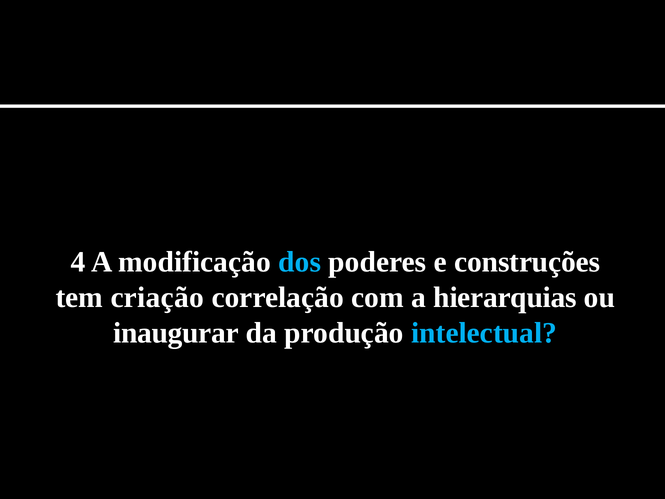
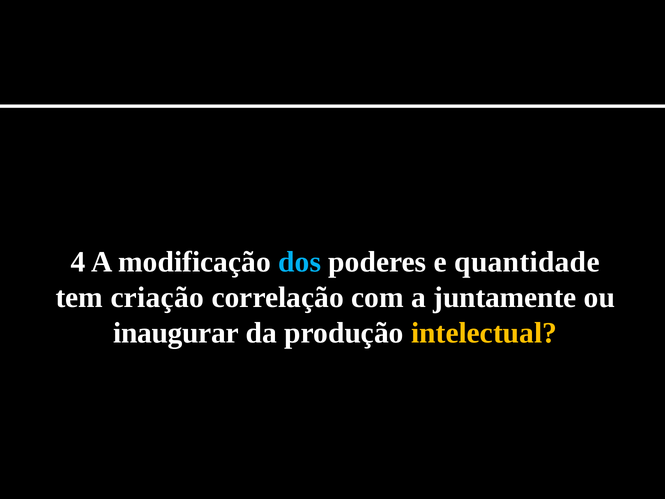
construções: construções -> quantidade
hierarquias: hierarquias -> juntamente
intelectual colour: light blue -> yellow
